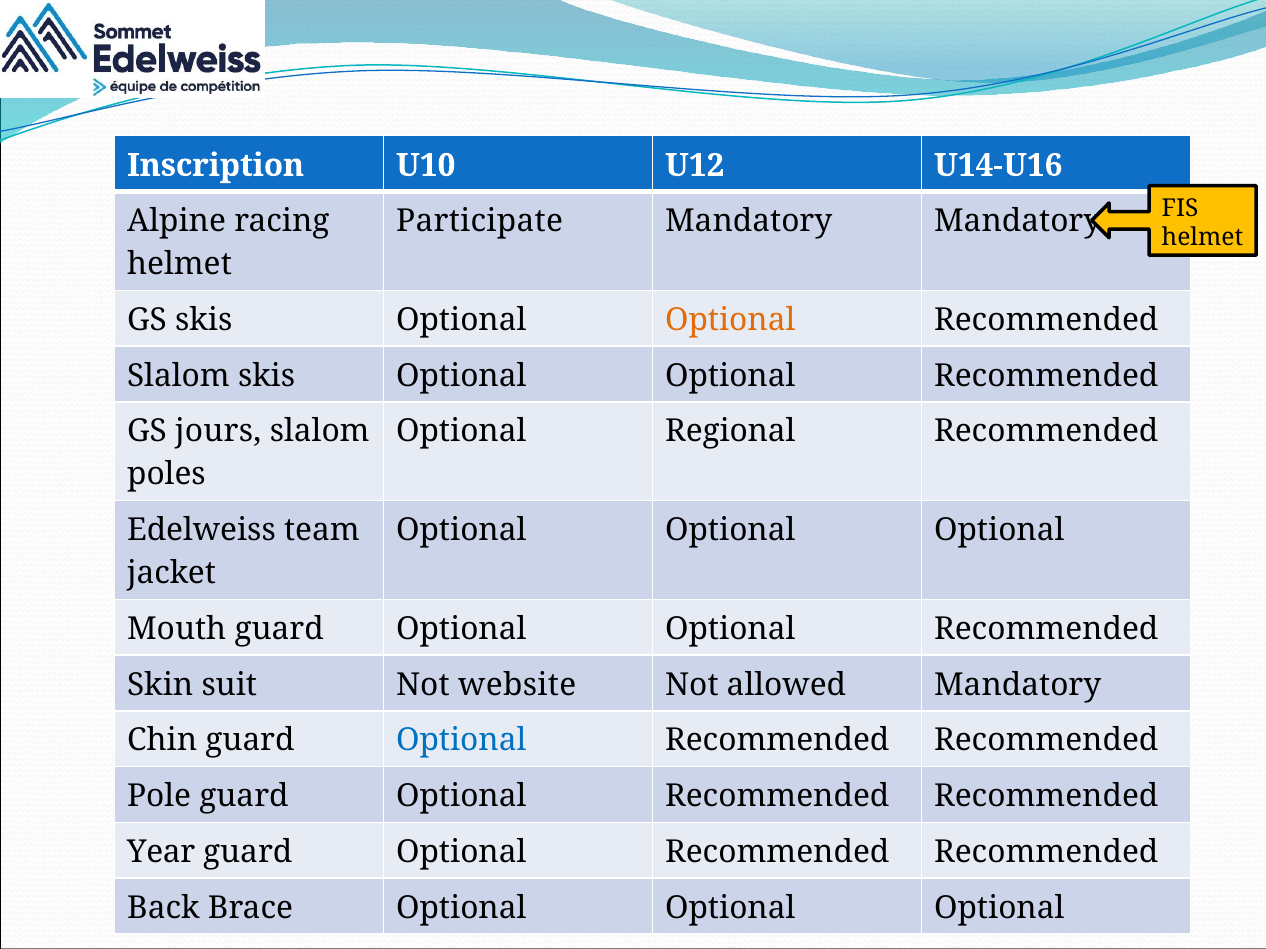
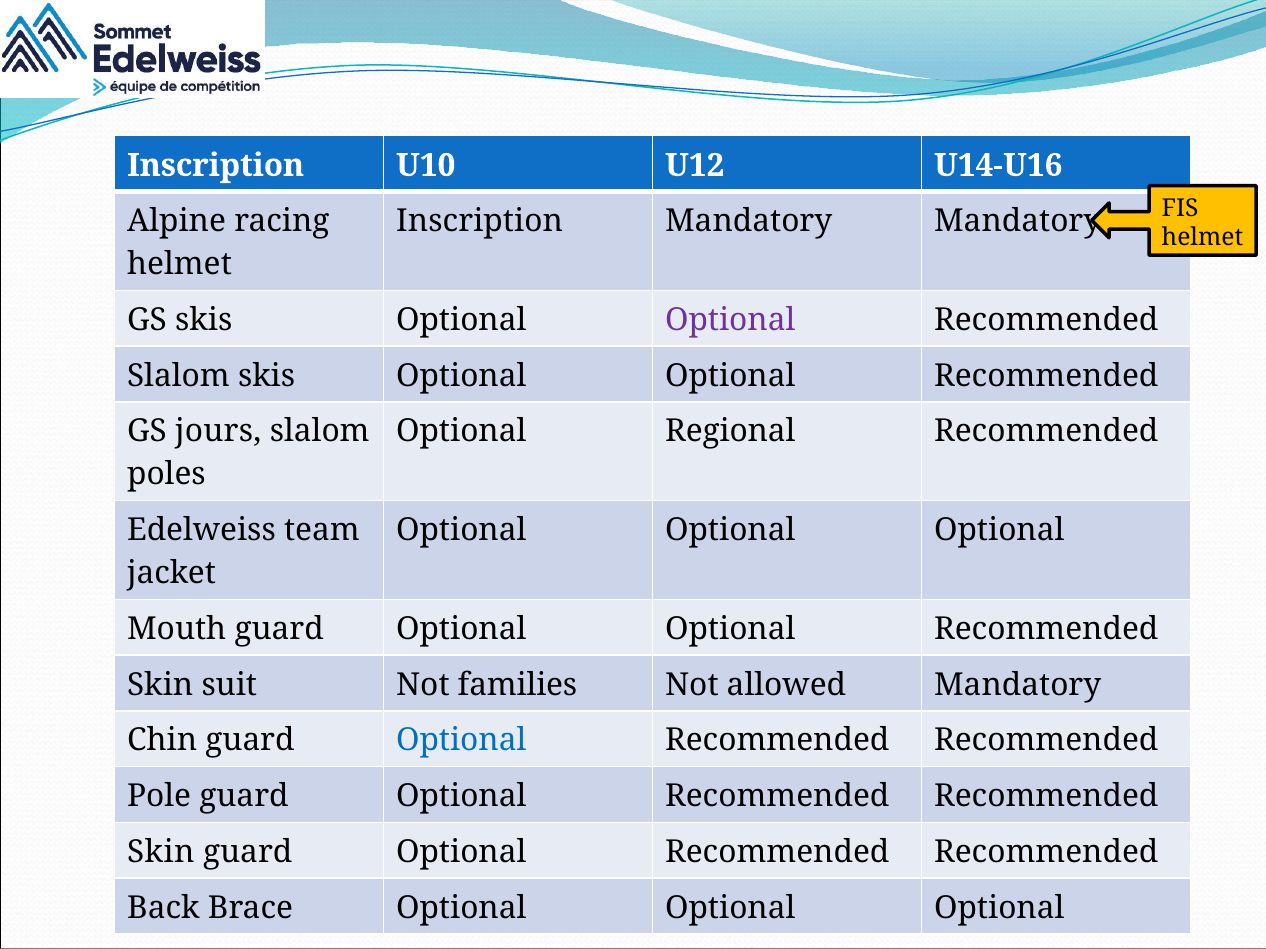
Participate at (480, 221): Participate -> Inscription
Optional at (730, 320) colour: orange -> purple
website: website -> families
Year at (161, 852): Year -> Skin
